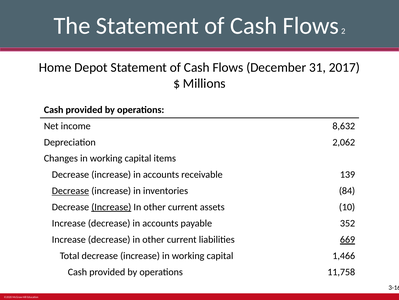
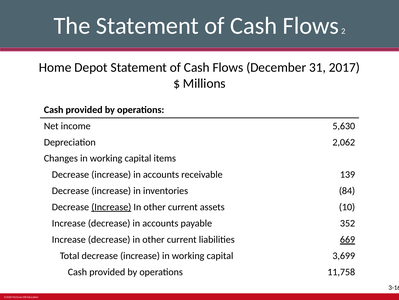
8,632: 8,632 -> 5,630
Decrease at (70, 190) underline: present -> none
1,466: 1,466 -> 3,699
